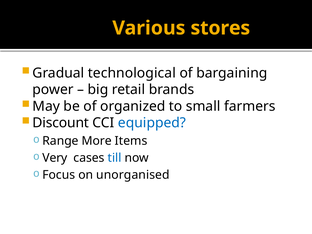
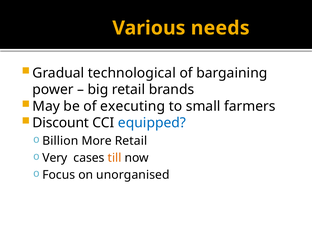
stores: stores -> needs
organized: organized -> executing
Range: Range -> Billion
More Items: Items -> Retail
till colour: blue -> orange
